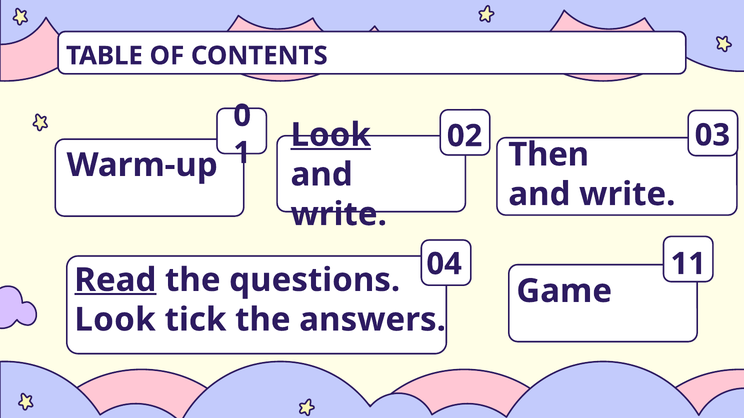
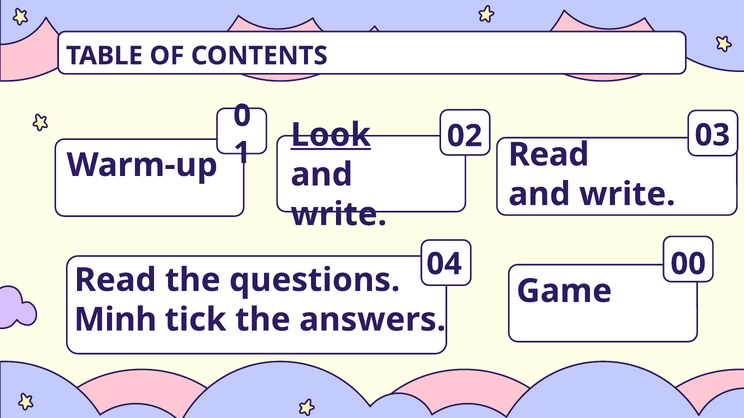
Then at (549, 155): Then -> Read
11: 11 -> 00
Read at (115, 280) underline: present -> none
Look at (115, 320): Look -> Minh
